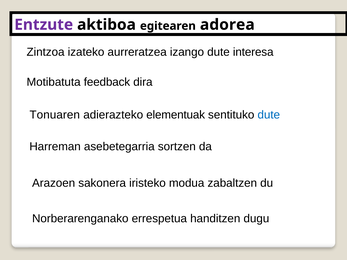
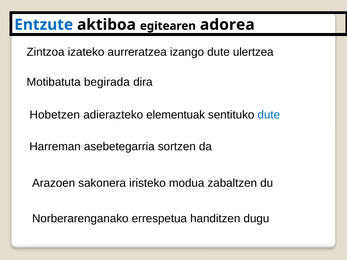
Entzute colour: purple -> blue
interesa: interesa -> ulertzea
feedback: feedback -> begirada
Tonuaren: Tonuaren -> Hobetzen
